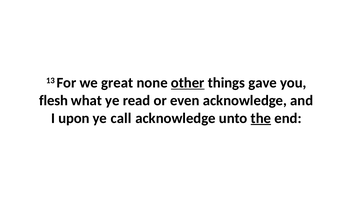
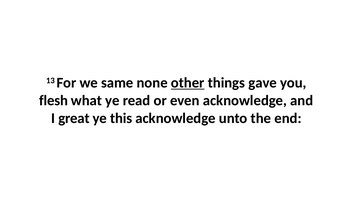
great: great -> same
upon: upon -> great
call: call -> this
the underline: present -> none
